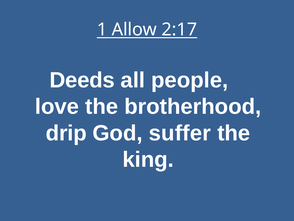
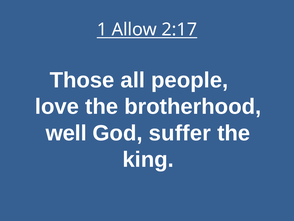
Deeds: Deeds -> Those
drip: drip -> well
